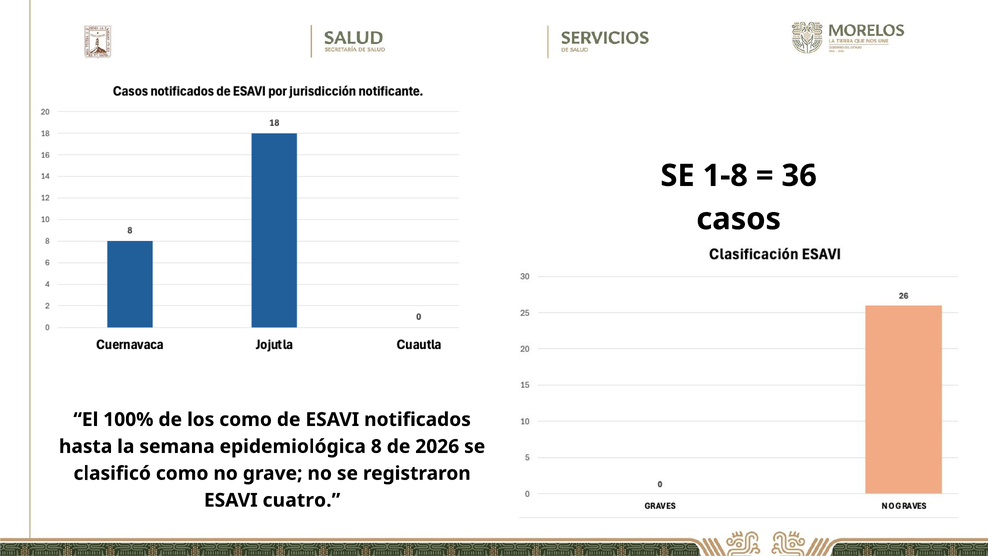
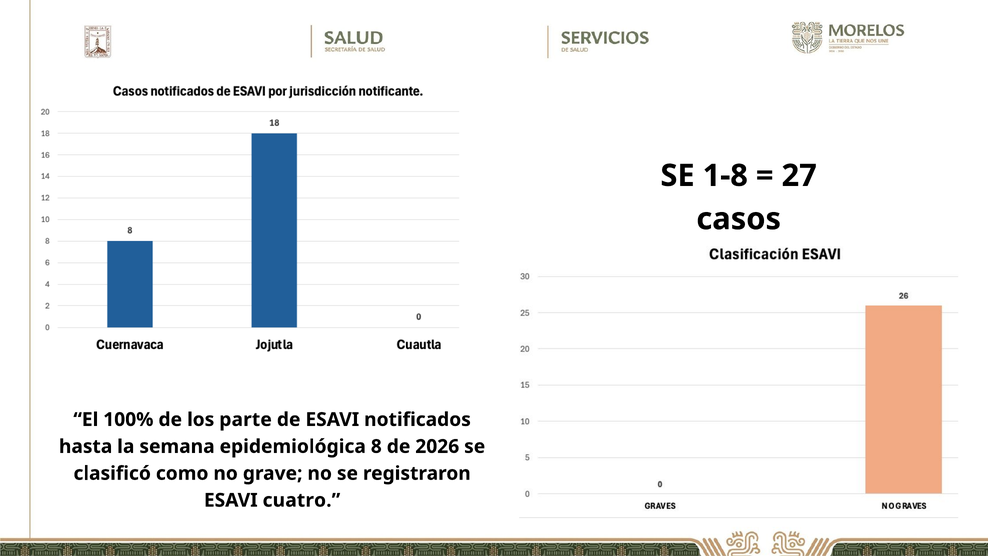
36: 36 -> 27
los como: como -> parte
